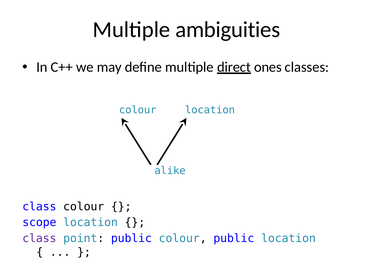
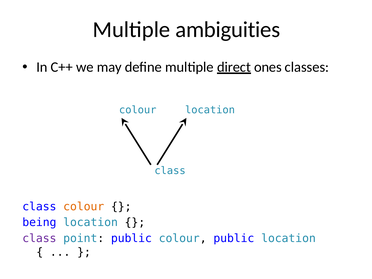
alike at (170, 171): alike -> class
colour at (84, 207) colour: black -> orange
scope: scope -> being
